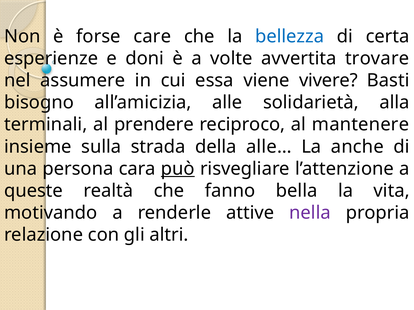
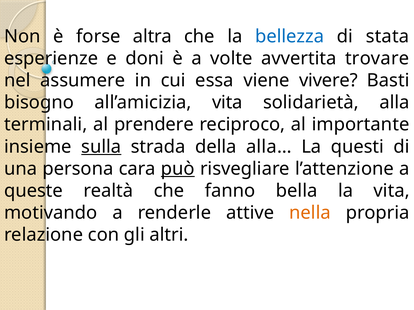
care: care -> altra
certa: certa -> stata
all’amicizia alle: alle -> vita
mantenere: mantenere -> importante
sulla underline: none -> present
alle…: alle… -> alla…
anche: anche -> questi
nella colour: purple -> orange
